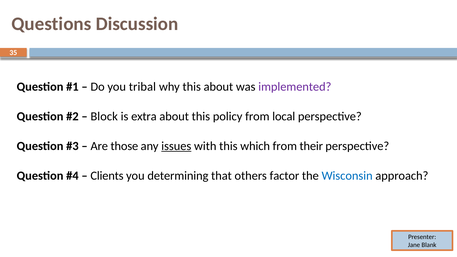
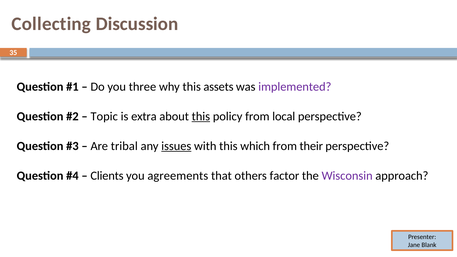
Questions: Questions -> Collecting
tribal: tribal -> three
this about: about -> assets
Block: Block -> Topic
this at (201, 116) underline: none -> present
those: those -> tribal
determining: determining -> agreements
Wisconsin colour: blue -> purple
